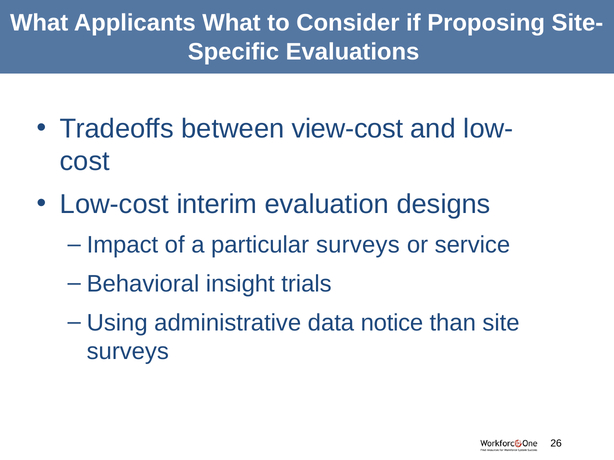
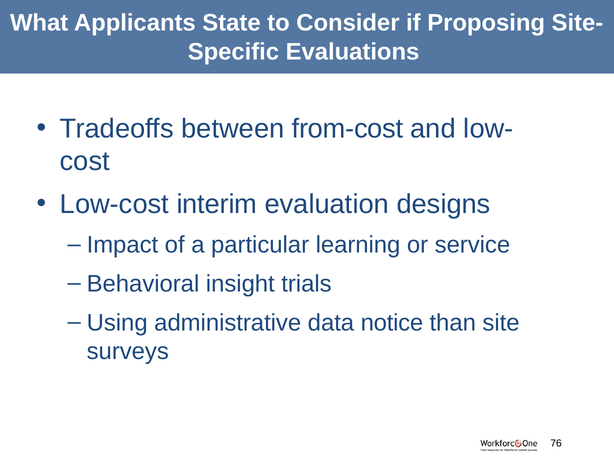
Applicants What: What -> State
view-cost: view-cost -> from-cost
particular surveys: surveys -> learning
26: 26 -> 76
